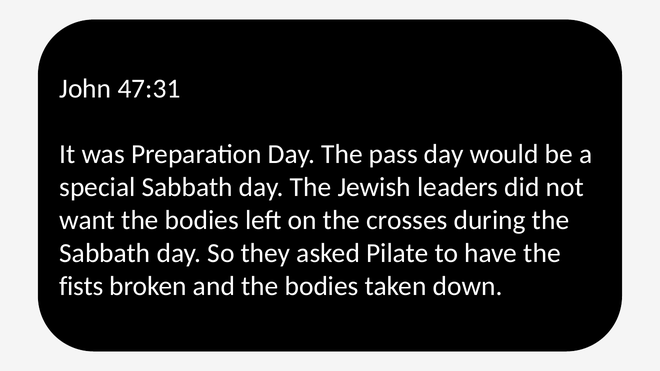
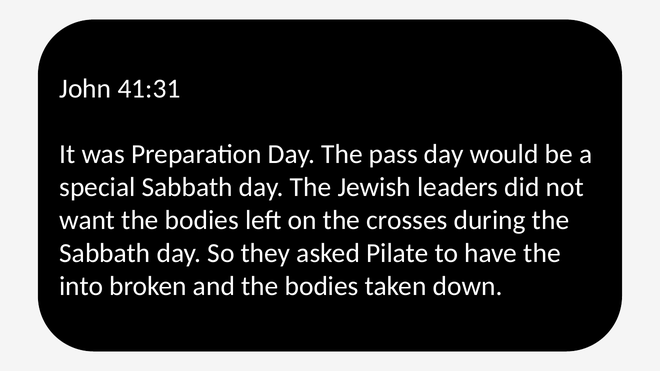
47:31: 47:31 -> 41:31
fists: fists -> into
